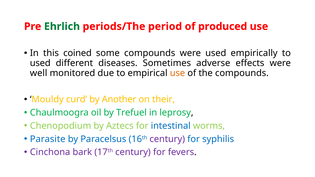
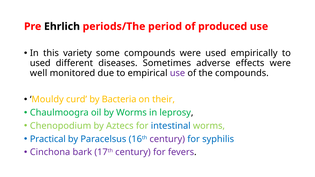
Ehrlich colour: green -> black
coined: coined -> variety
use at (177, 73) colour: orange -> purple
Another: Another -> Bacteria
by Trefuel: Trefuel -> Worms
Parasite: Parasite -> Practical
